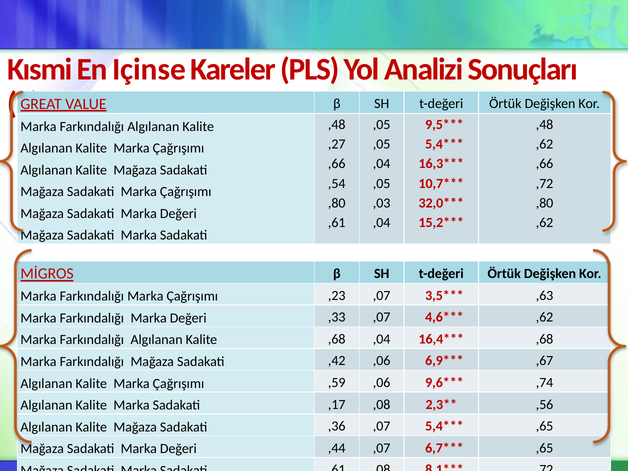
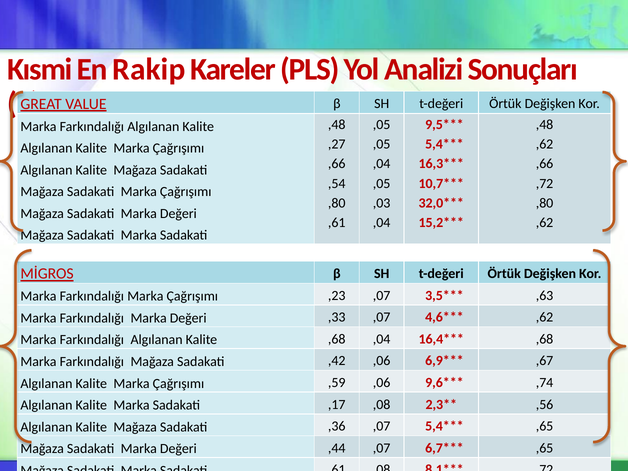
Içinse: Içinse -> Rakip
